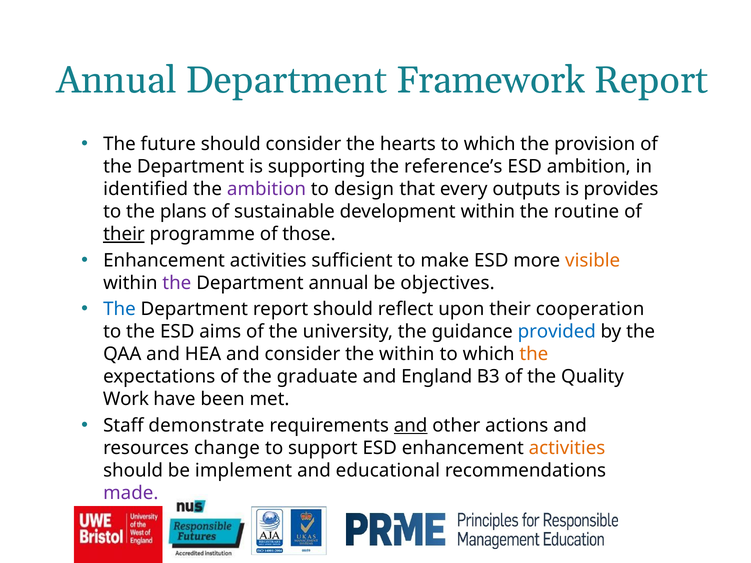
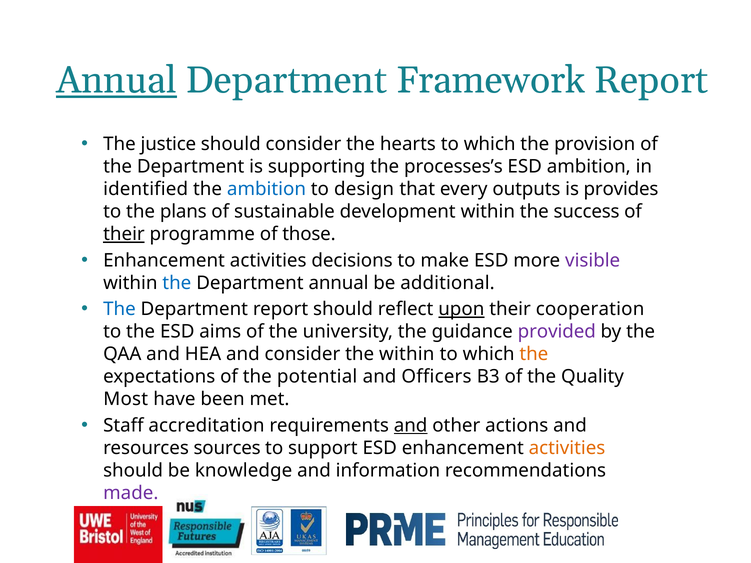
Annual at (116, 81) underline: none -> present
future: future -> justice
reference’s: reference’s -> processes’s
ambition at (266, 189) colour: purple -> blue
routine: routine -> success
sufficient: sufficient -> decisions
visible colour: orange -> purple
the at (177, 283) colour: purple -> blue
objectives: objectives -> additional
upon underline: none -> present
provided colour: blue -> purple
graduate: graduate -> potential
England: England -> Officers
Work: Work -> Most
demonstrate: demonstrate -> accreditation
change: change -> sources
implement: implement -> knowledge
educational: educational -> information
